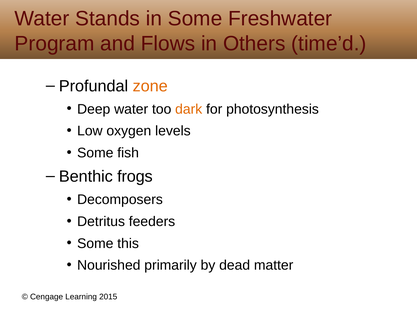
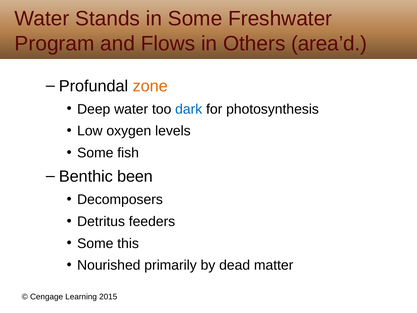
time’d: time’d -> area’d
dark colour: orange -> blue
frogs: frogs -> been
